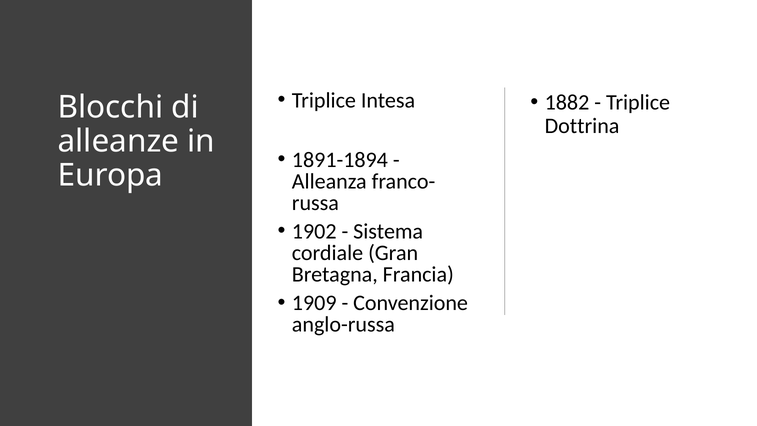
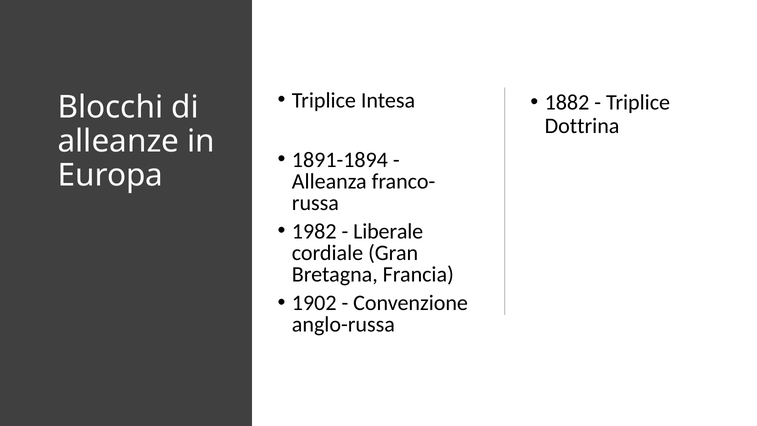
1902: 1902 -> 1982
Sistema: Sistema -> Liberale
1909: 1909 -> 1902
